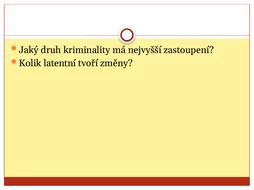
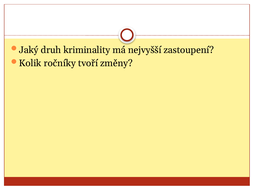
latentní: latentní -> ročníky
